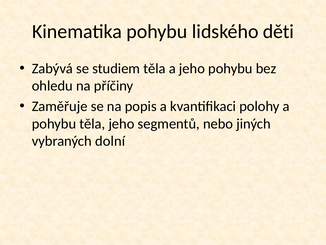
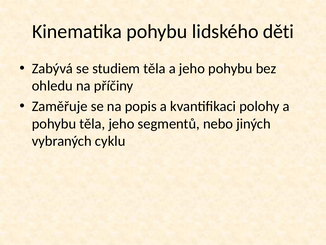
dolní: dolní -> cyklu
